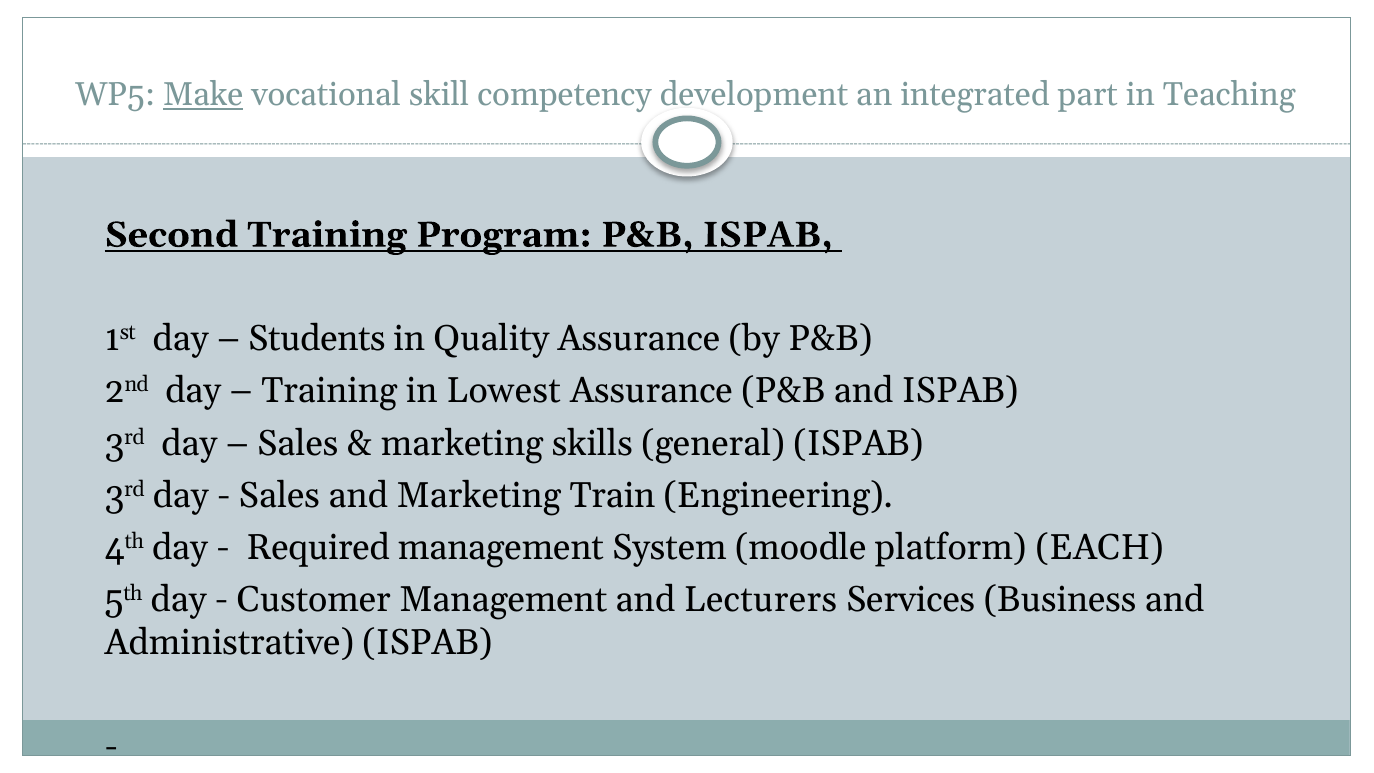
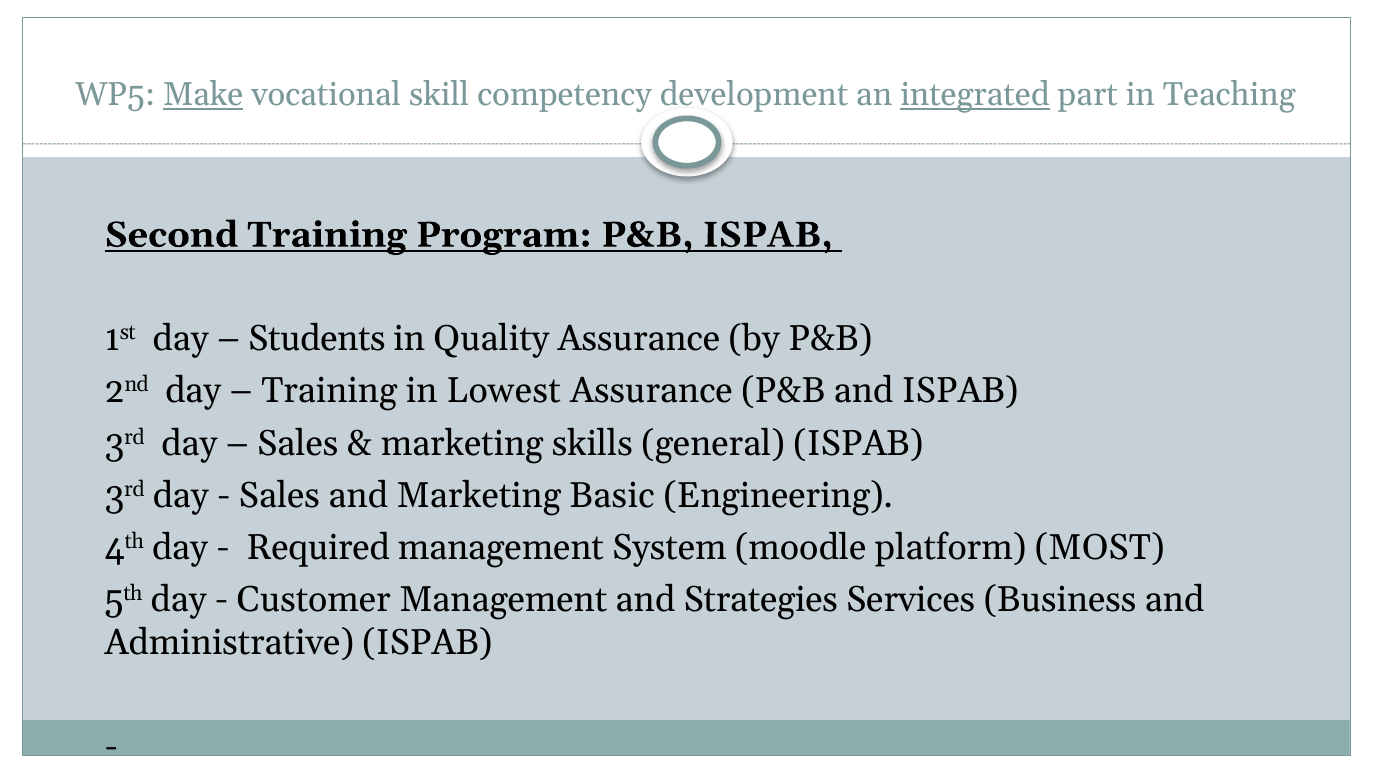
integrated underline: none -> present
Train: Train -> Basic
EACH: EACH -> MOST
Lecturers: Lecturers -> Strategies
